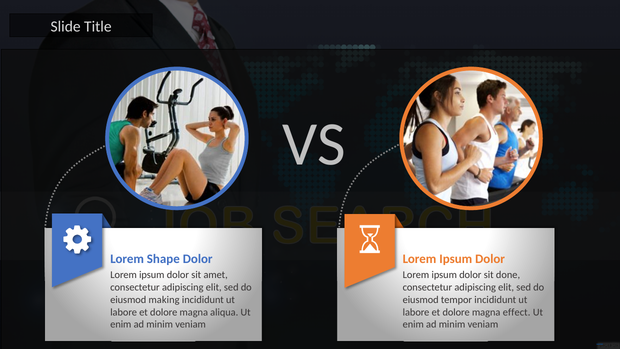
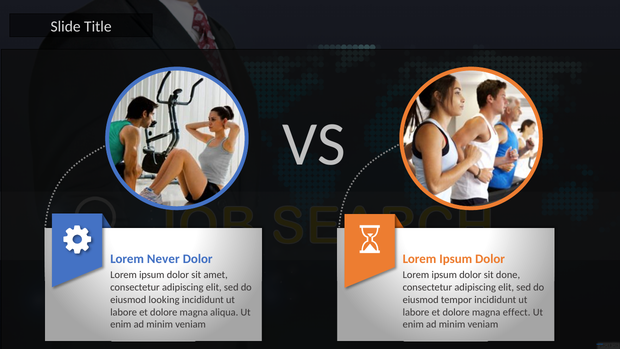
Shape: Shape -> Never
making: making -> looking
